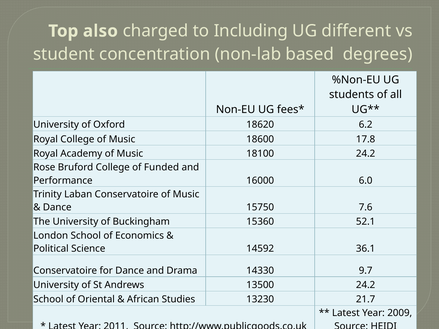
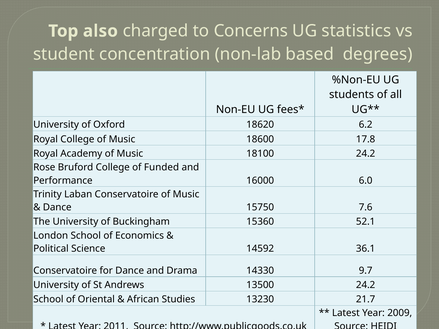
Including: Including -> Concerns
different: different -> statistics
